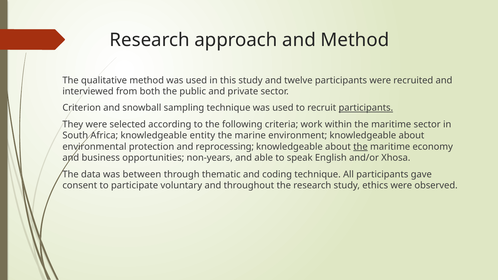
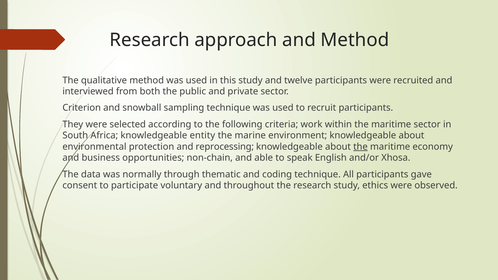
participants at (366, 108) underline: present -> none
non-years: non-years -> non-chain
between: between -> normally
